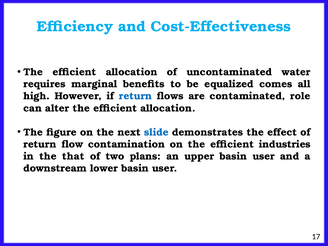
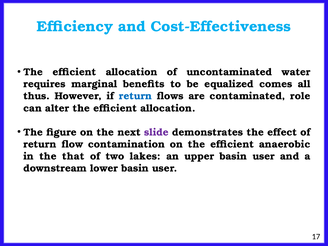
high: high -> thus
slide colour: blue -> purple
industries: industries -> anaerobic
plans: plans -> lakes
